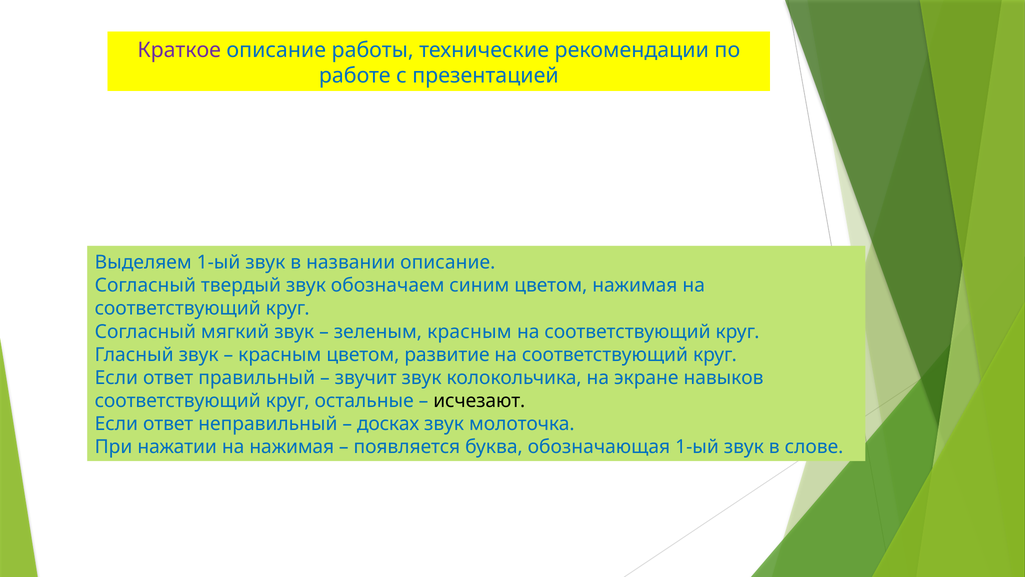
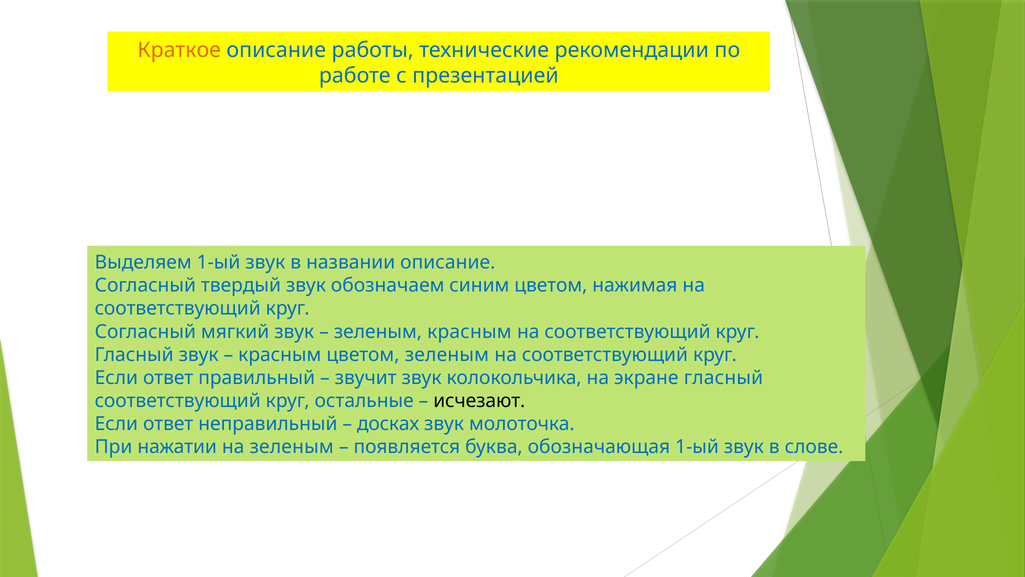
Краткое colour: purple -> orange
цветом развитие: развитие -> зеленым
экране навыков: навыков -> гласный
на нажимая: нажимая -> зеленым
